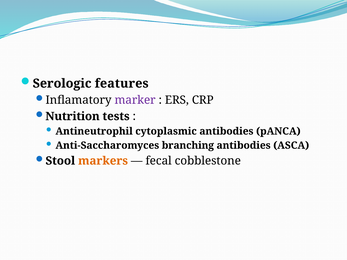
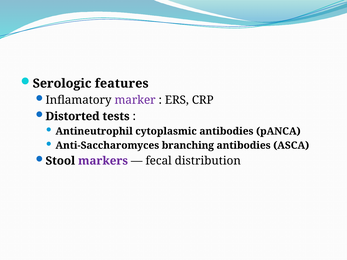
Nutrition: Nutrition -> Distorted
markers colour: orange -> purple
cobblestone: cobblestone -> distribution
